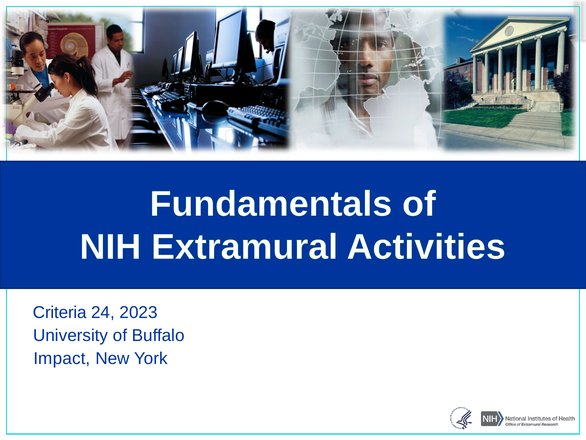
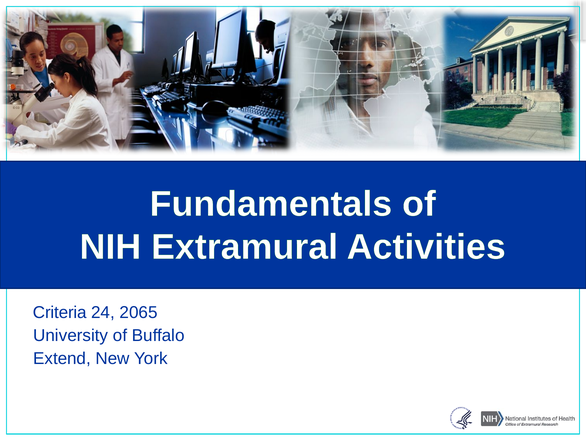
2023: 2023 -> 2065
Impact: Impact -> Extend
